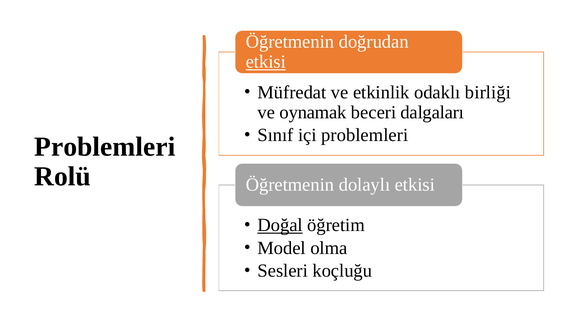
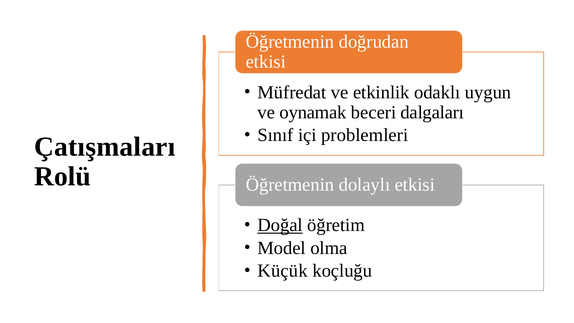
etkisi at (266, 62) underline: present -> none
birliği: birliği -> uygun
Problemleri at (105, 147): Problemleri -> Çatışmaları
Sesleri: Sesleri -> Küçük
